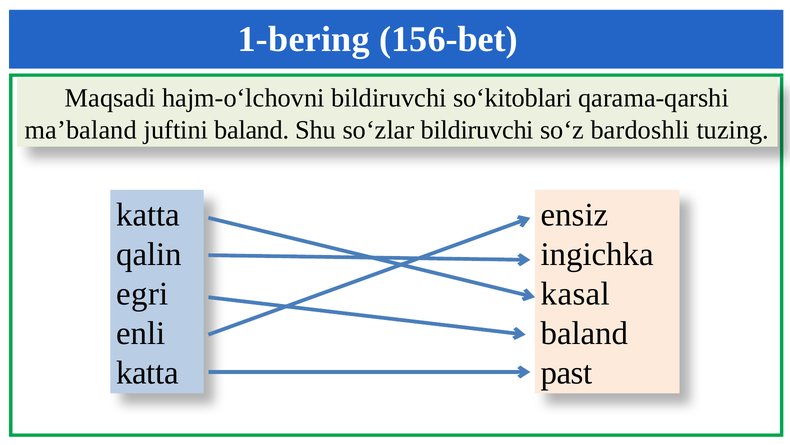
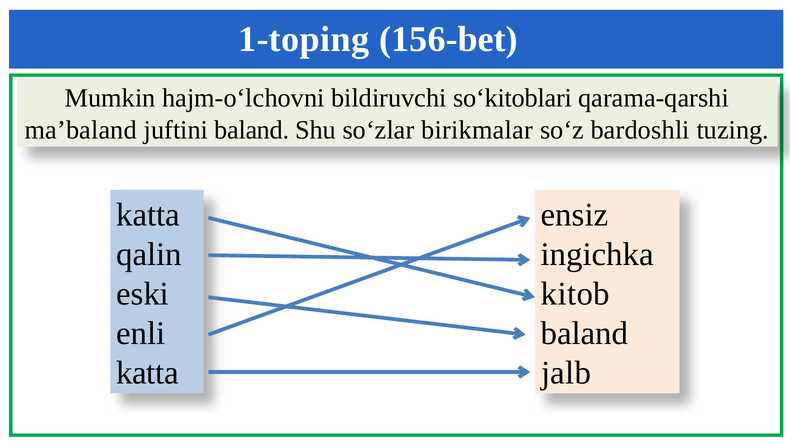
1-bering: 1-bering -> 1-toping
Maqsadi: Maqsadi -> Mumkin
so‘zlar bildiruvchi: bildiruvchi -> birikmalar
egri: egri -> eski
kasal: kasal -> kitob
past: past -> jalb
